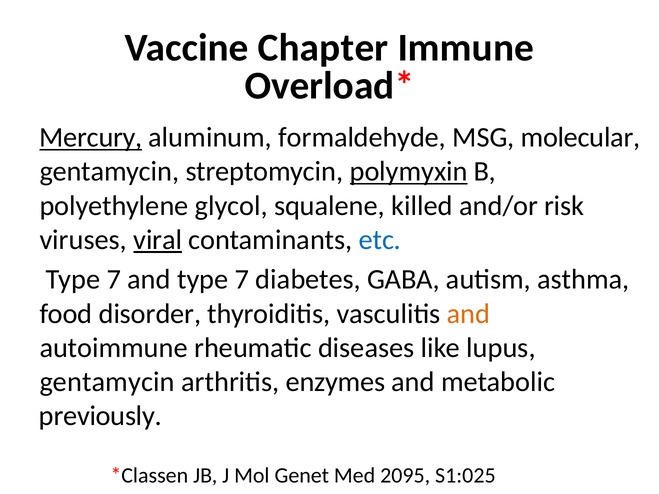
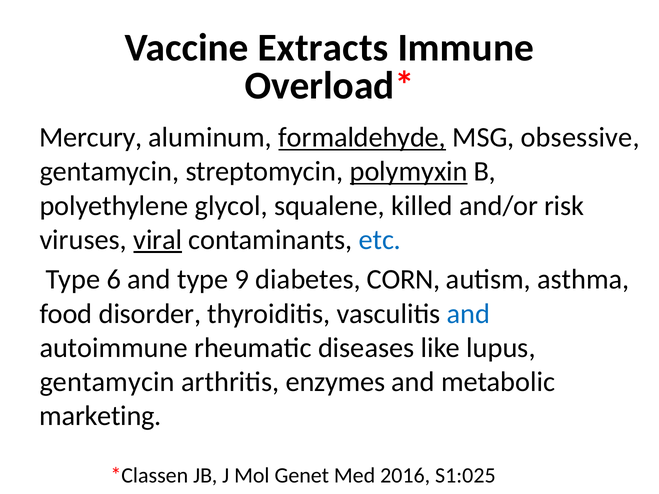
Chapter: Chapter -> Extracts
Mercury underline: present -> none
formaldehyde underline: none -> present
molecular: molecular -> obsessive
7 at (114, 280): 7 -> 6
and type 7: 7 -> 9
GABA: GABA -> CORN
and at (469, 314) colour: orange -> blue
previously: previously -> marketing
2095: 2095 -> 2016
